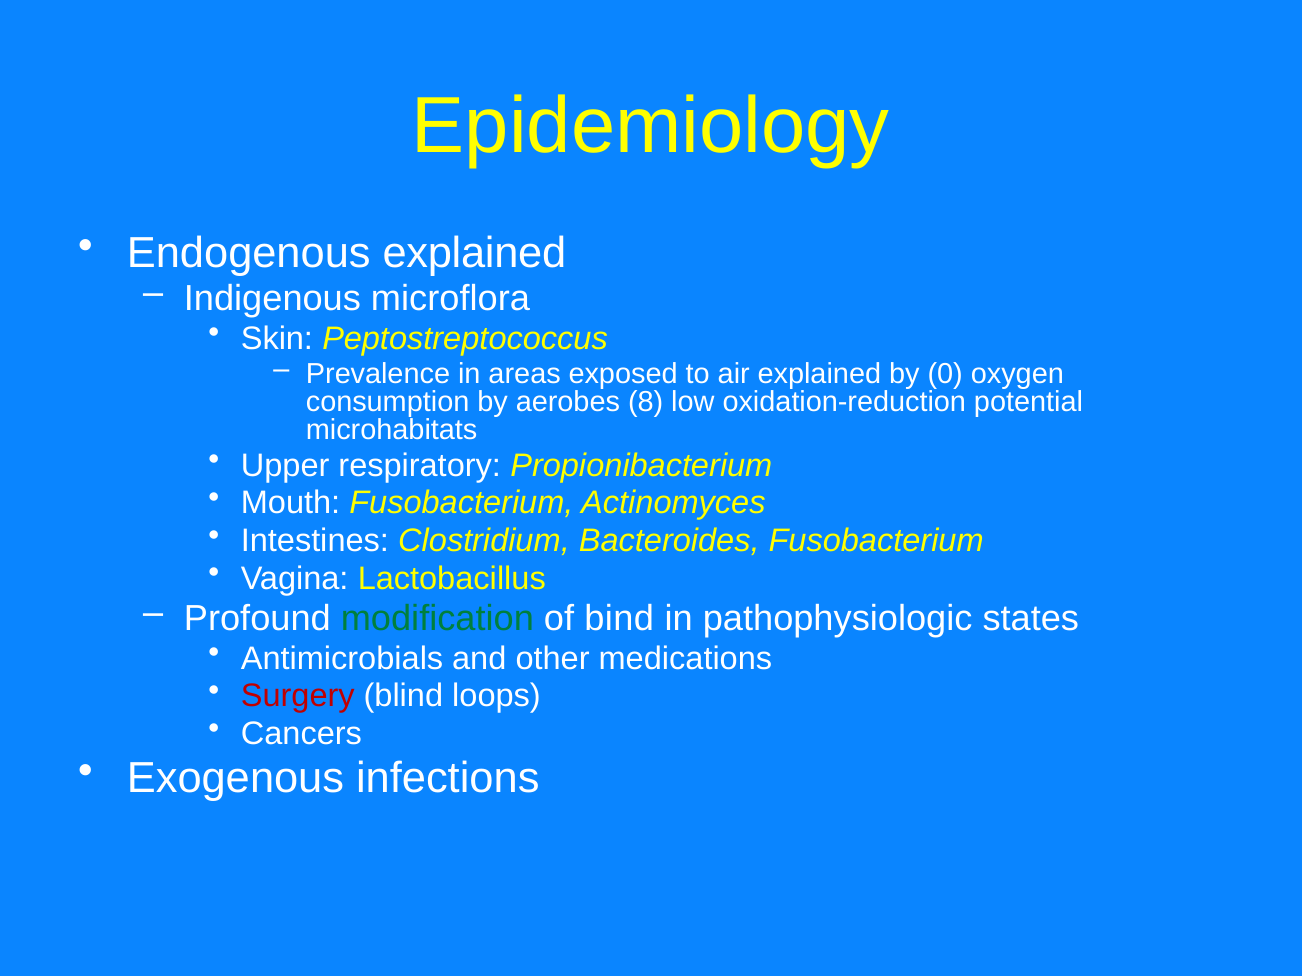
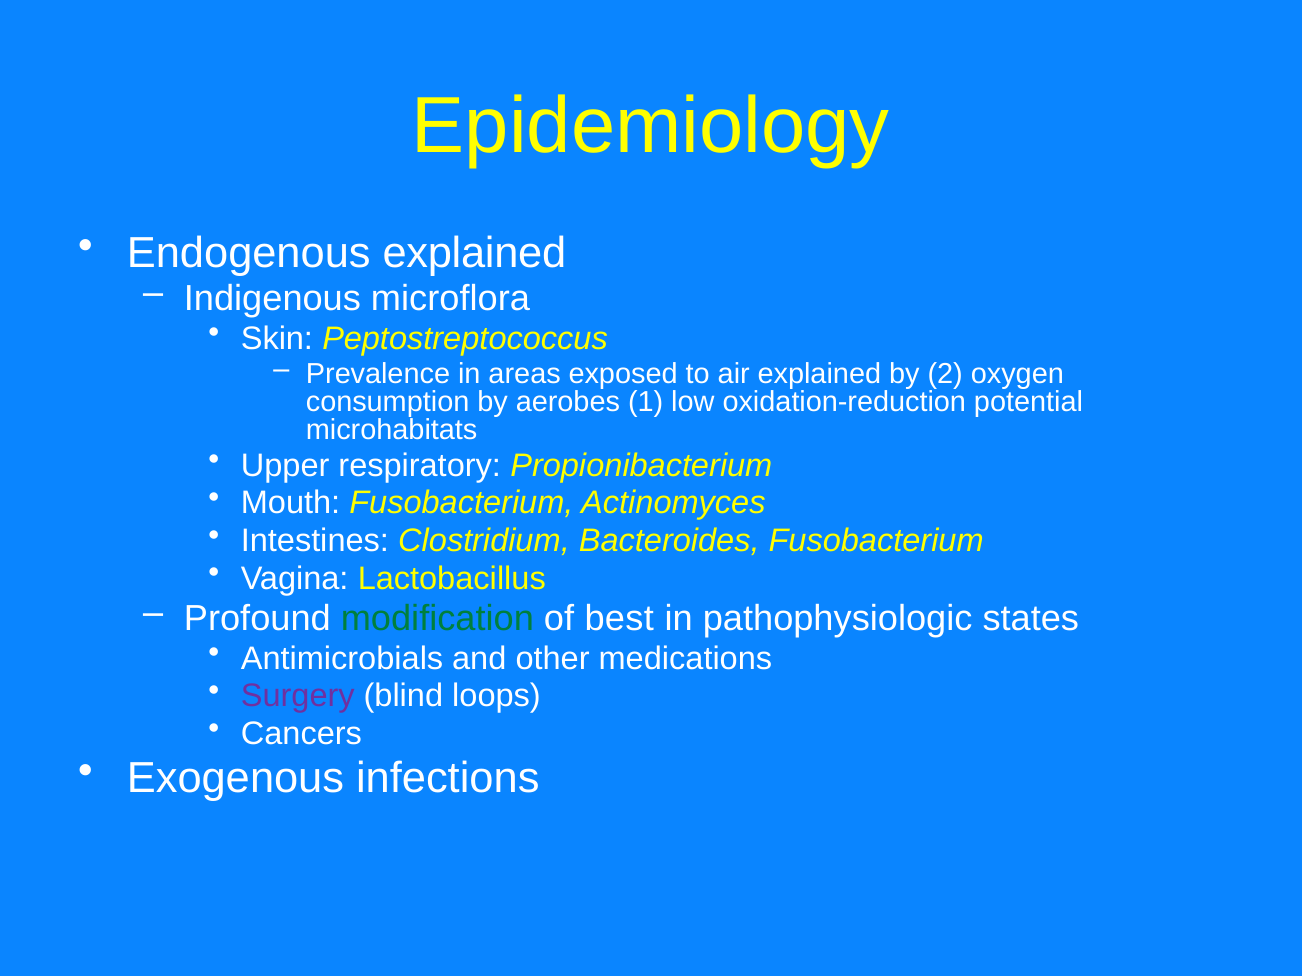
0: 0 -> 2
8: 8 -> 1
bind: bind -> best
Surgery colour: red -> purple
